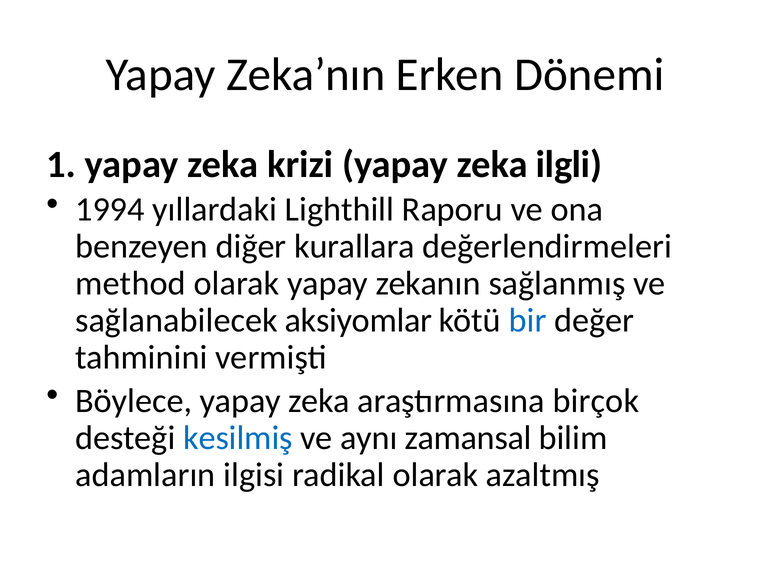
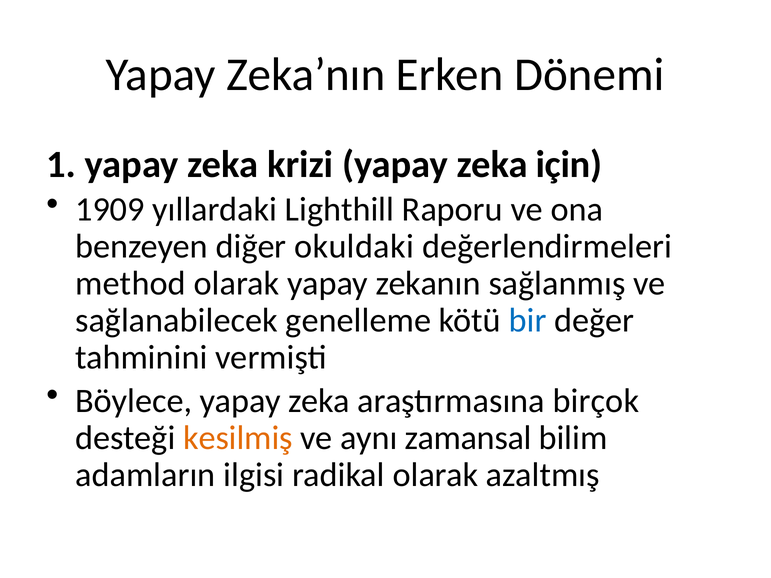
ilgli: ilgli -> için
1994: 1994 -> 1909
kurallara: kurallara -> okuldaki
aksiyomlar: aksiyomlar -> genelleme
kesilmiş colour: blue -> orange
